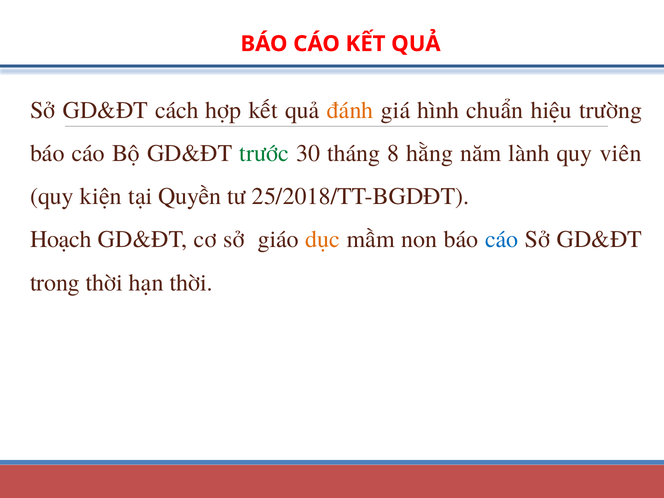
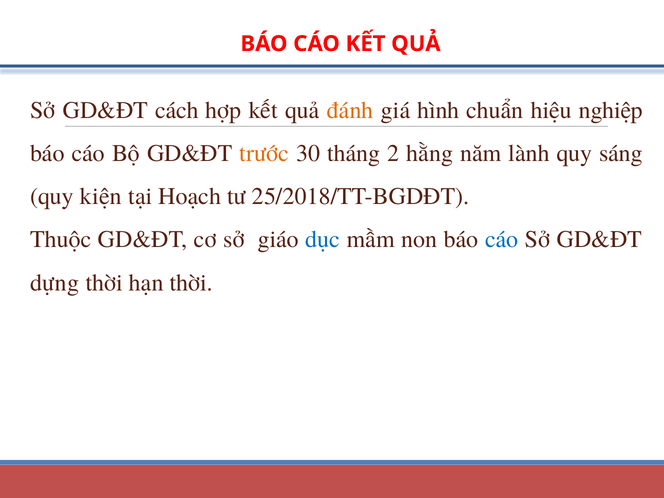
trường: trường -> nghiệp
trước colour: green -> orange
8: 8 -> 2
viên: viên -> sáng
Quyền: Quyền -> Hoạch
Hoạch: Hoạch -> Thuộc
dục colour: orange -> blue
trong: trong -> dựng
